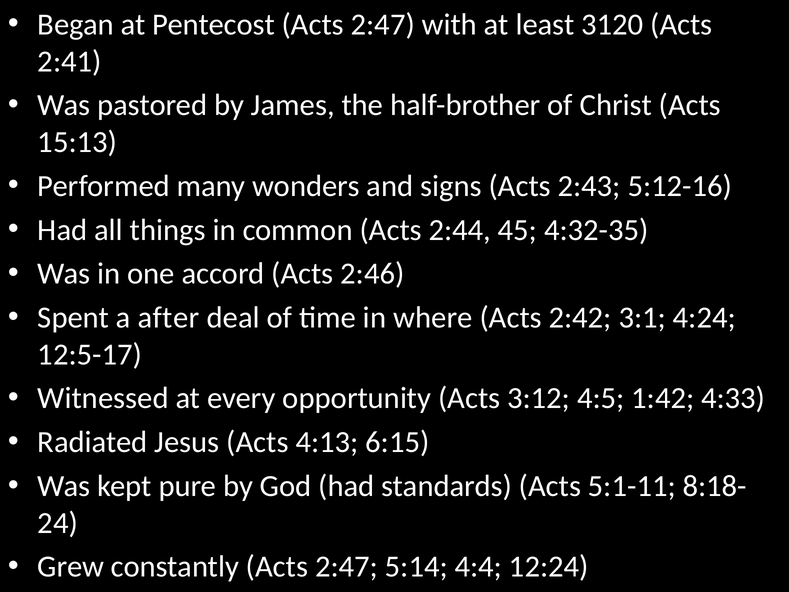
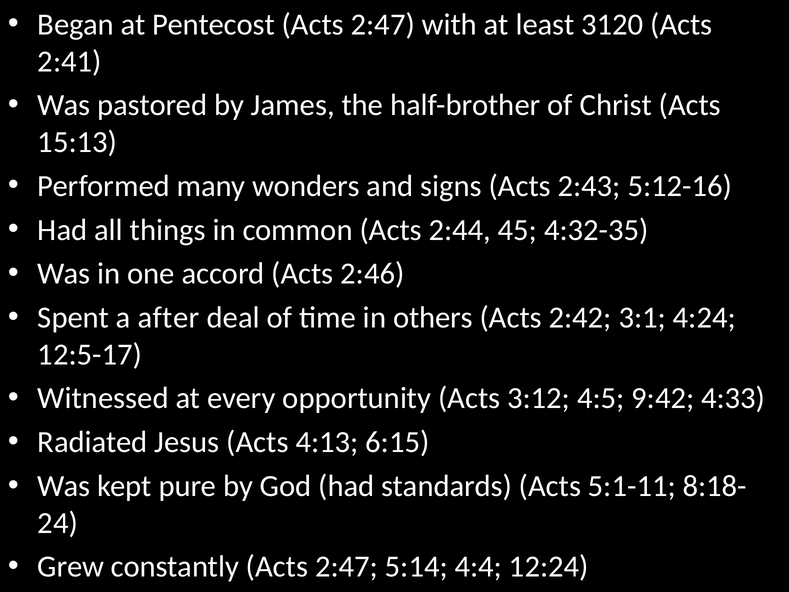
where: where -> others
1:42: 1:42 -> 9:42
